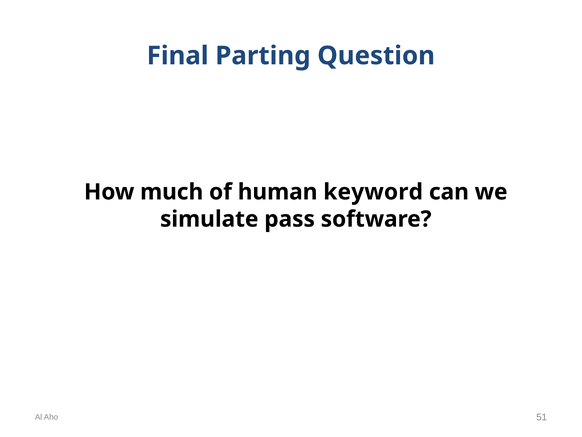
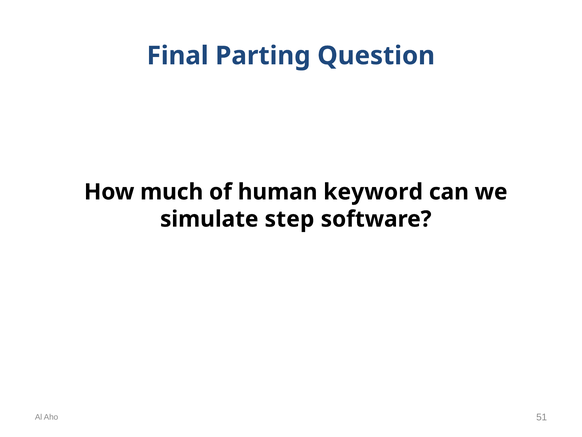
pass: pass -> step
